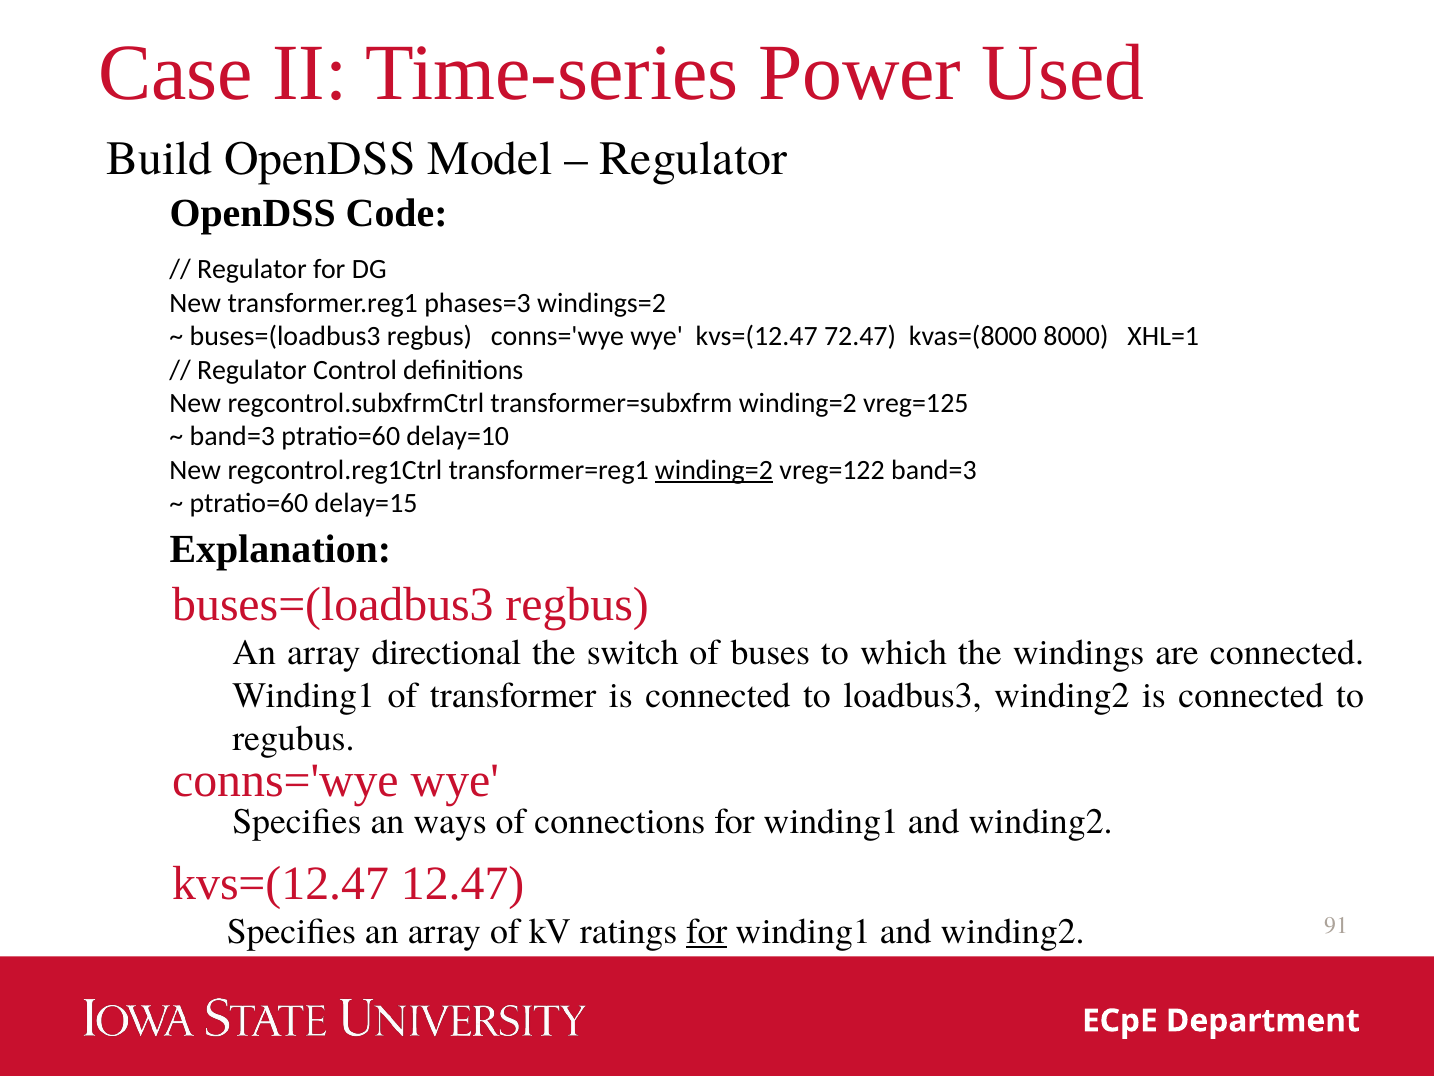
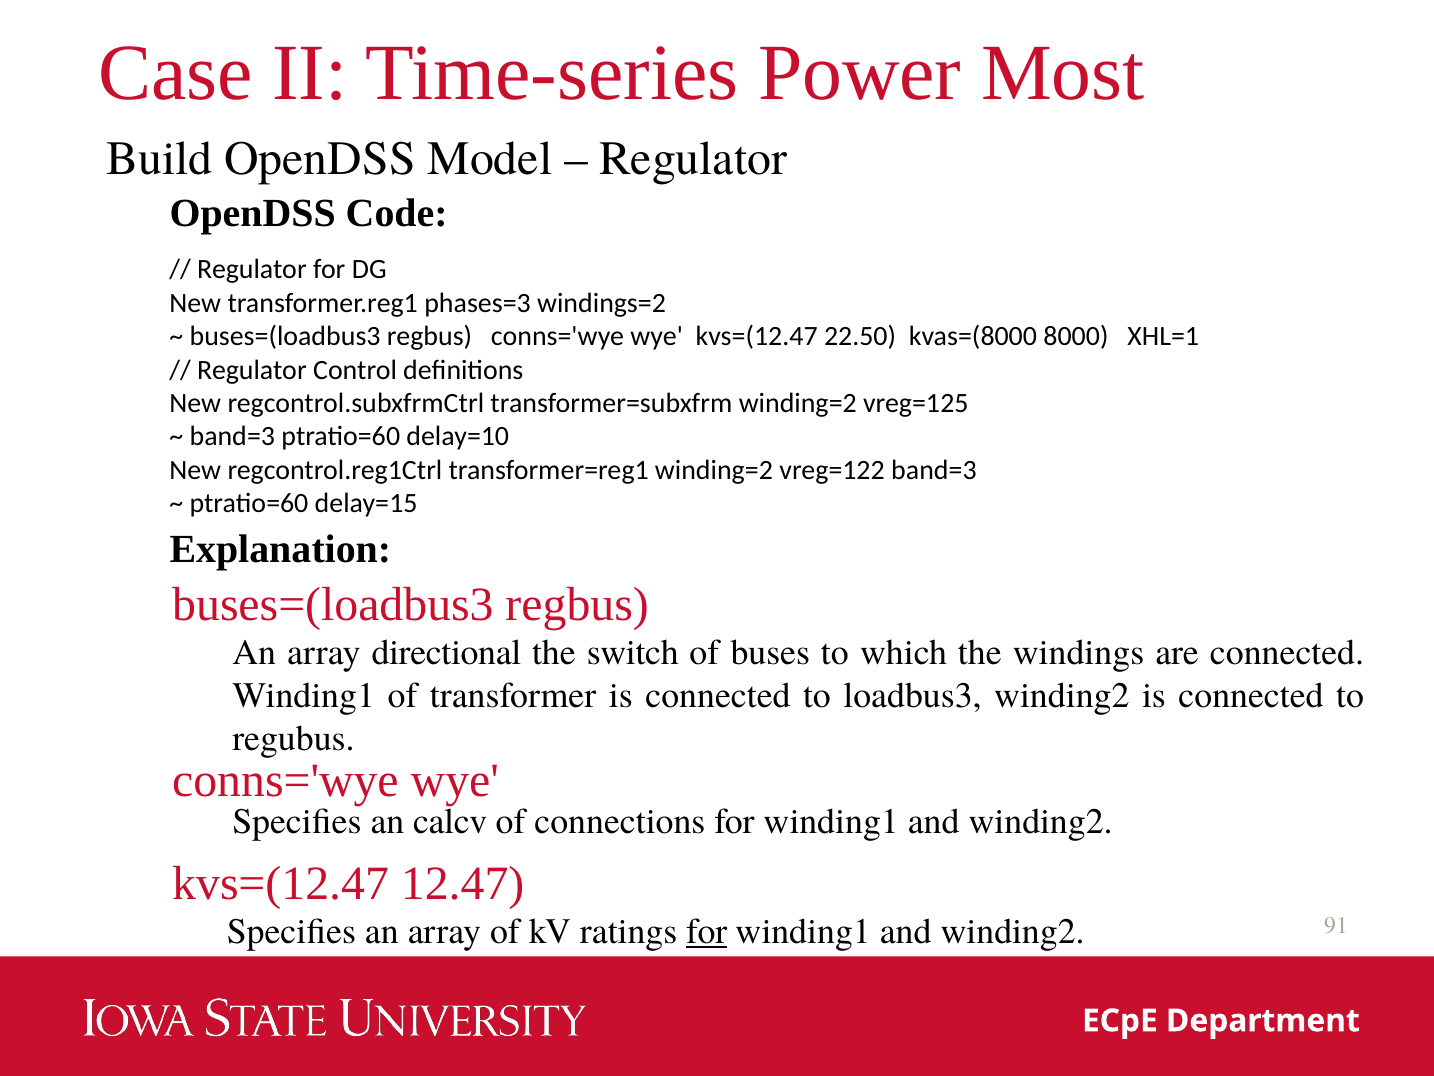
Used: Used -> Most
72.47: 72.47 -> 22.50
winding=2 at (714, 470) underline: present -> none
ways: ways -> calcv
